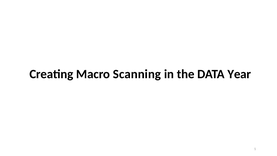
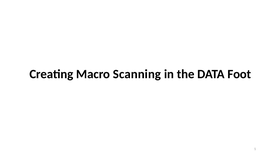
Year: Year -> Foot
